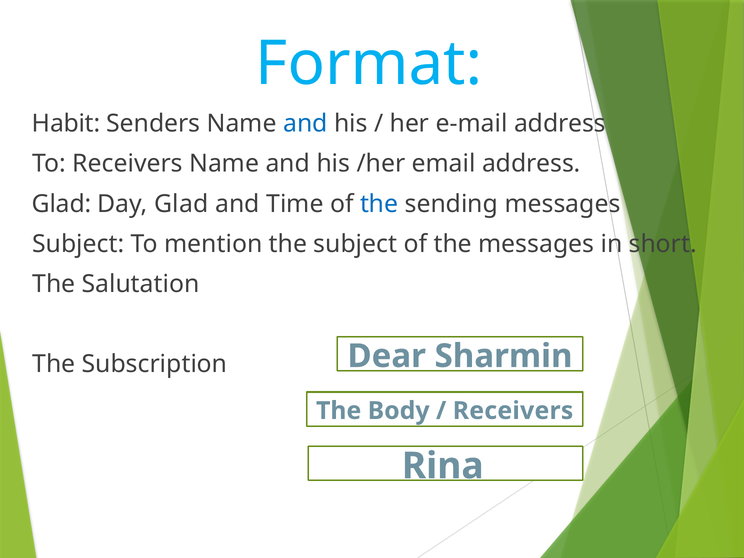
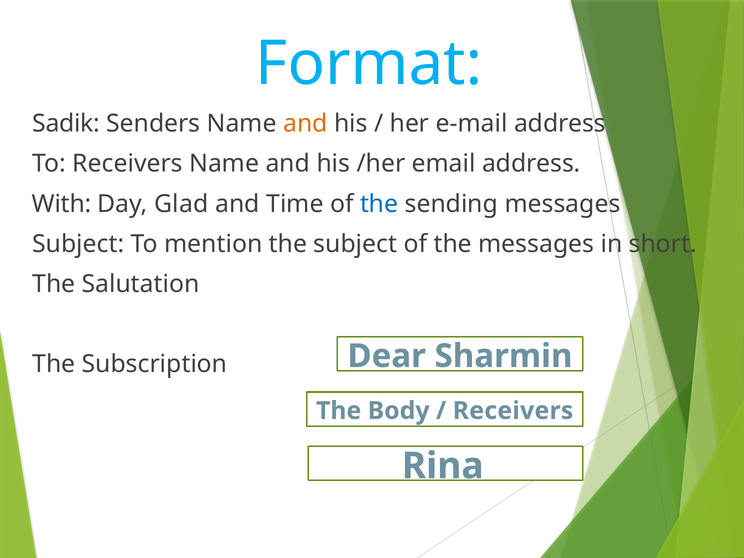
Habit: Habit -> Sadik
and at (305, 124) colour: blue -> orange
Glad at (62, 204): Glad -> With
